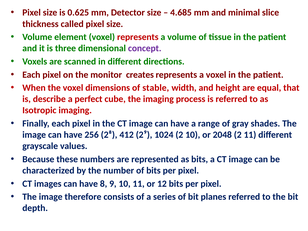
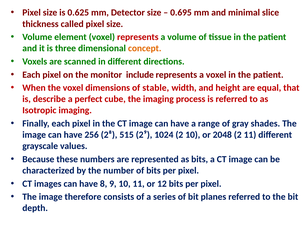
4.685: 4.685 -> 0.695
concept colour: purple -> orange
creates: creates -> include
412: 412 -> 515
